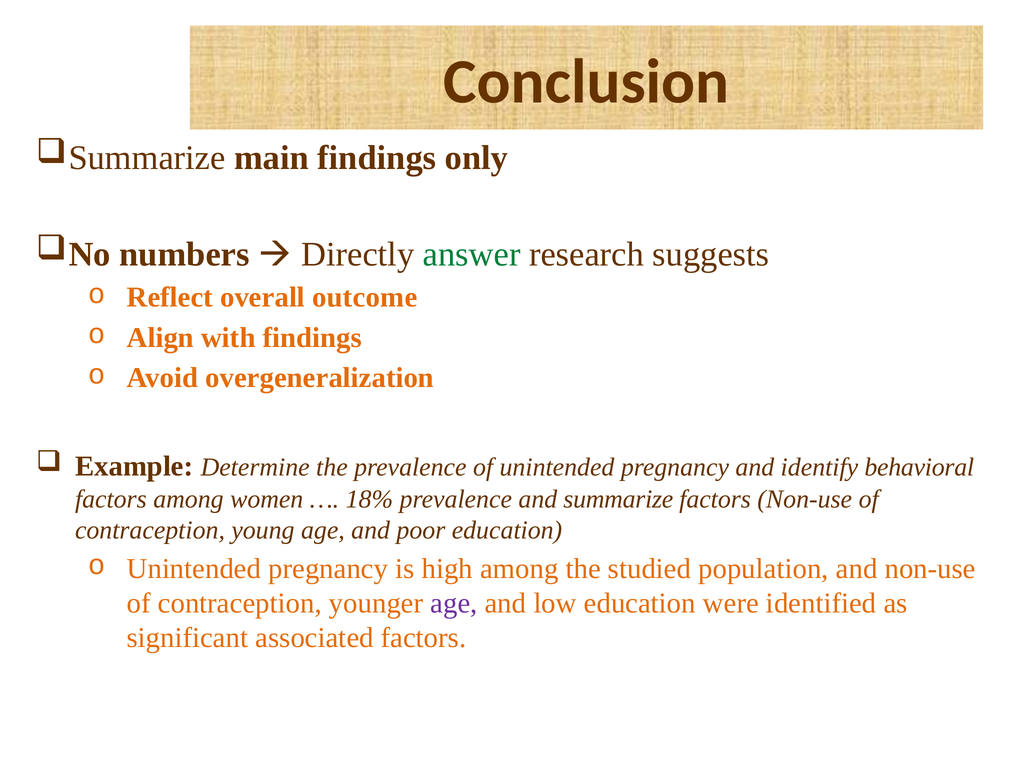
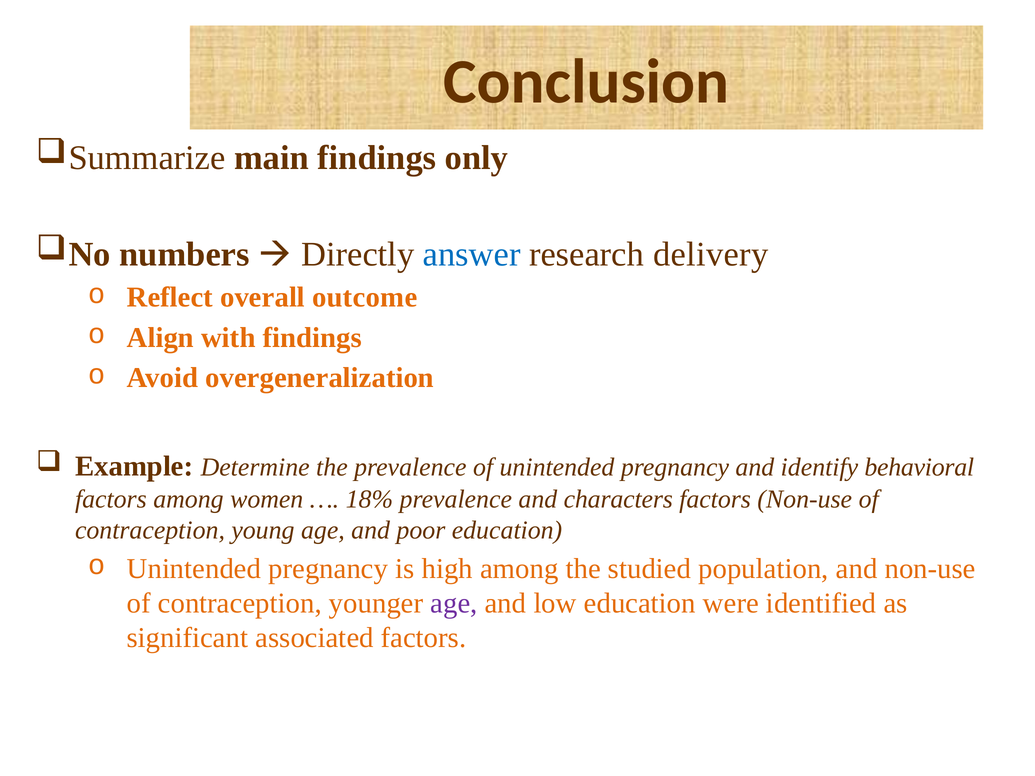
answer colour: green -> blue
suggests: suggests -> delivery
summarize: summarize -> characters
